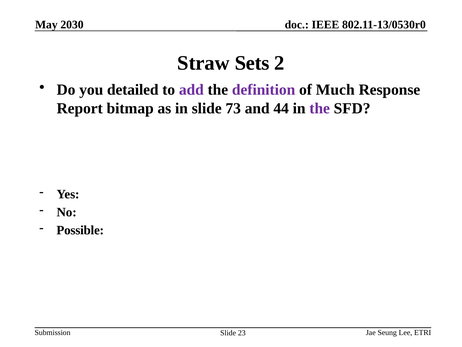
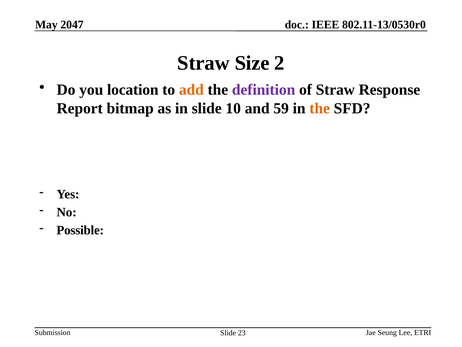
2030: 2030 -> 2047
Sets: Sets -> Size
detailed: detailed -> location
add colour: purple -> orange
of Much: Much -> Straw
73: 73 -> 10
44: 44 -> 59
the at (320, 108) colour: purple -> orange
